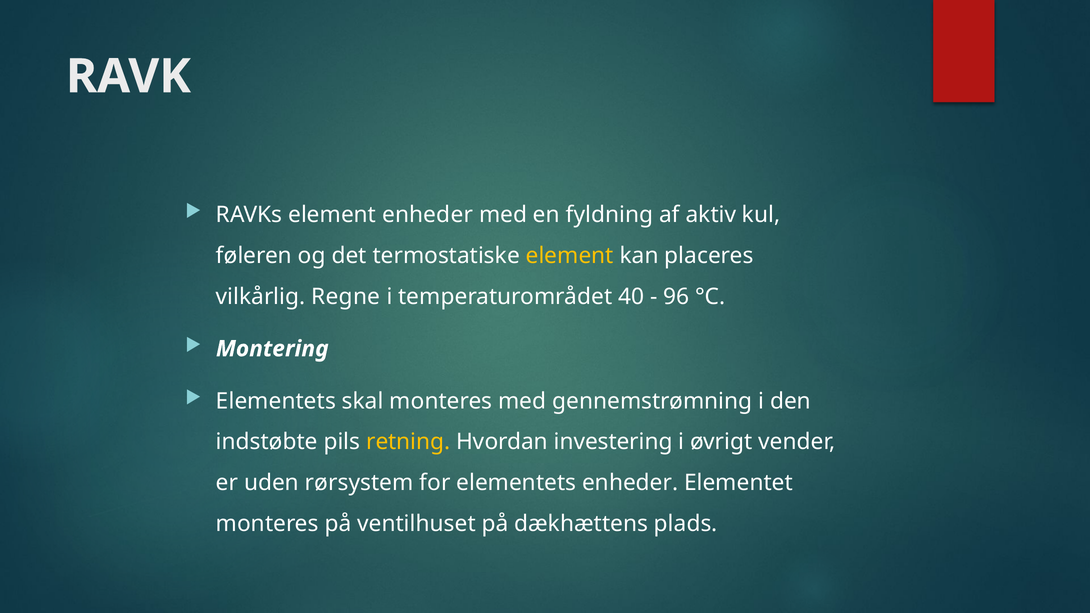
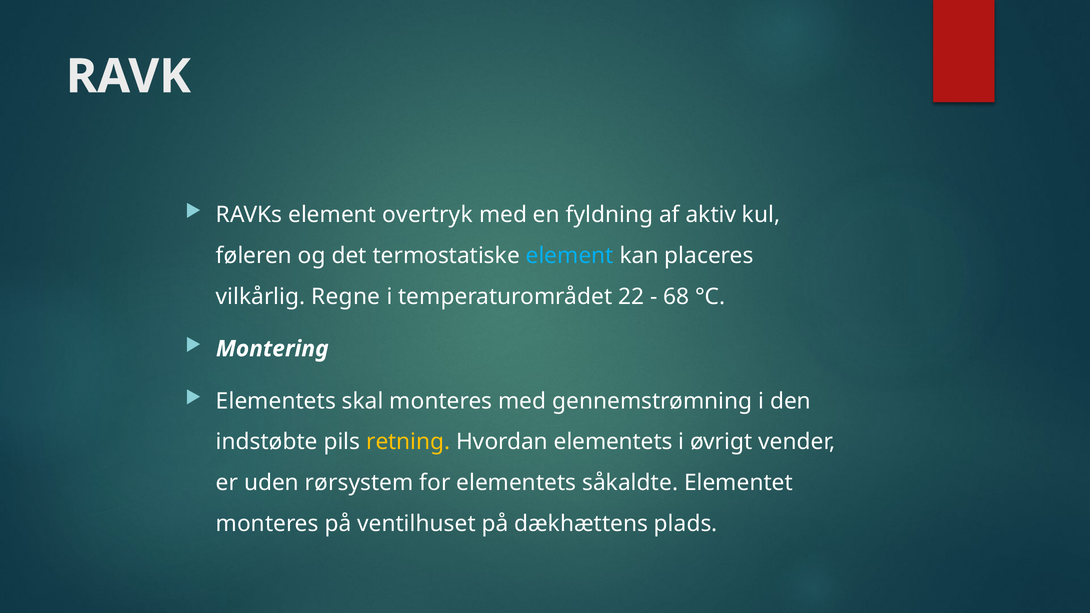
element enheder: enheder -> overtryk
element at (570, 256) colour: yellow -> light blue
40: 40 -> 22
96: 96 -> 68
Hvordan investering: investering -> elementets
elementets enheder: enheder -> såkaldte
